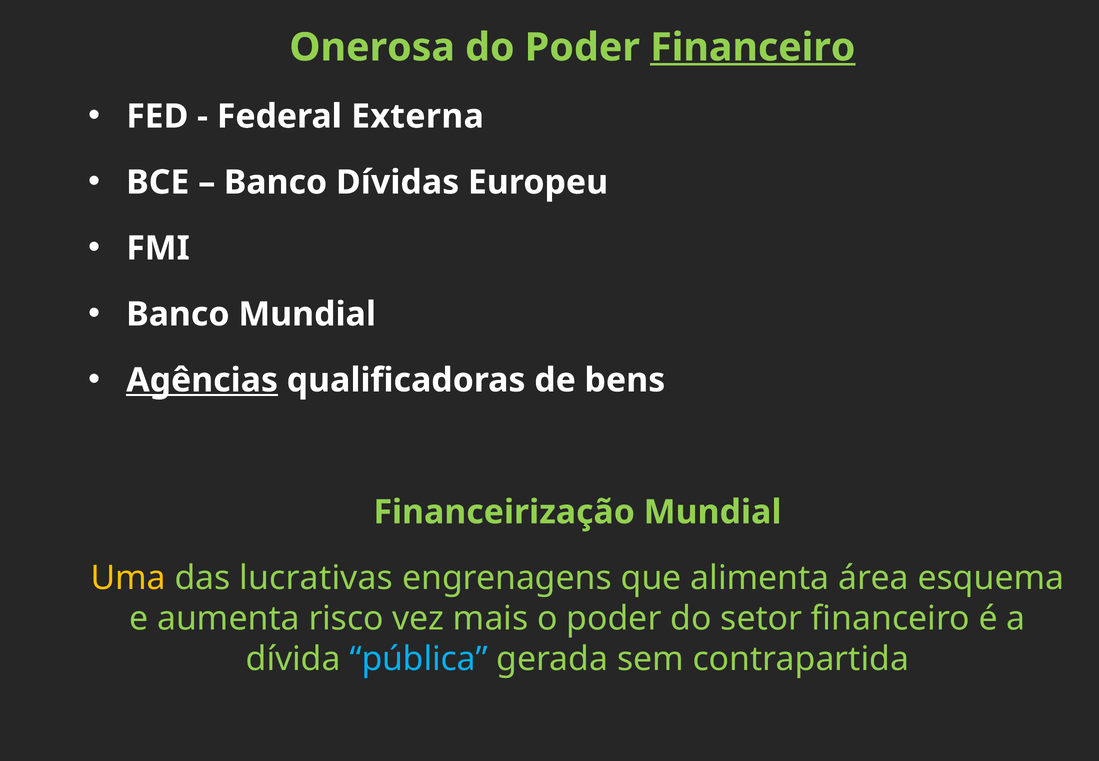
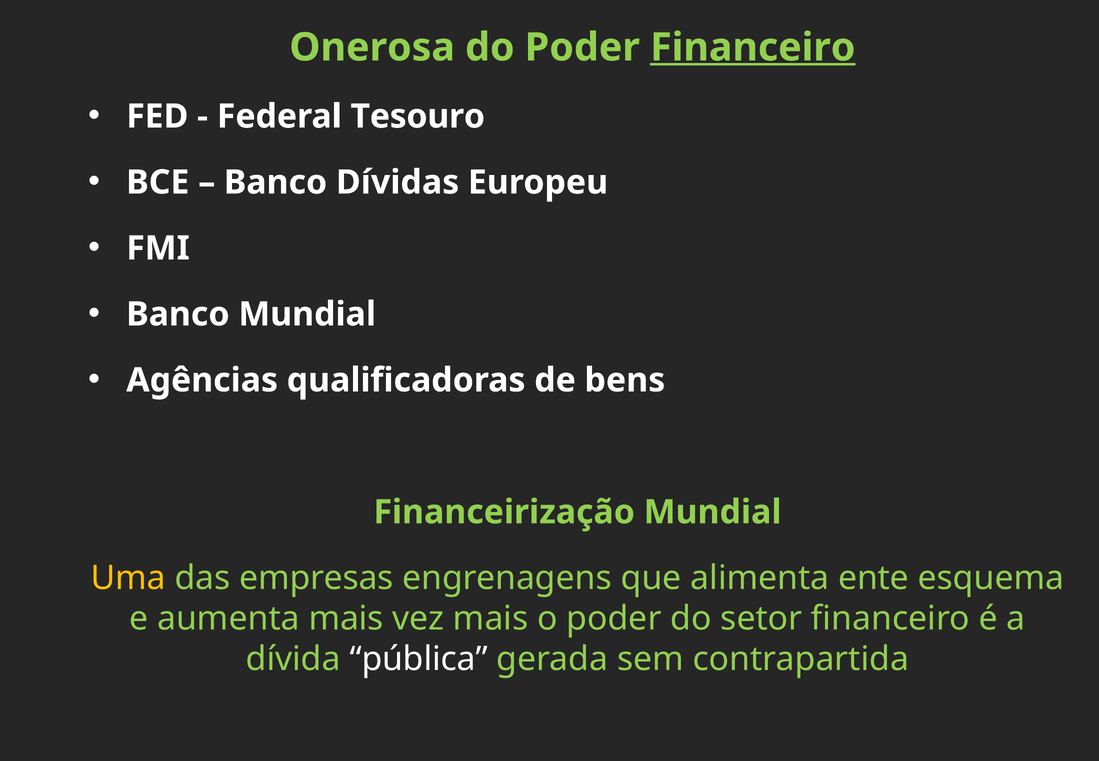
Externa: Externa -> Tesouro
Agências underline: present -> none
lucrativas: lucrativas -> empresas
área: área -> ente
aumenta risco: risco -> mais
pública colour: light blue -> white
